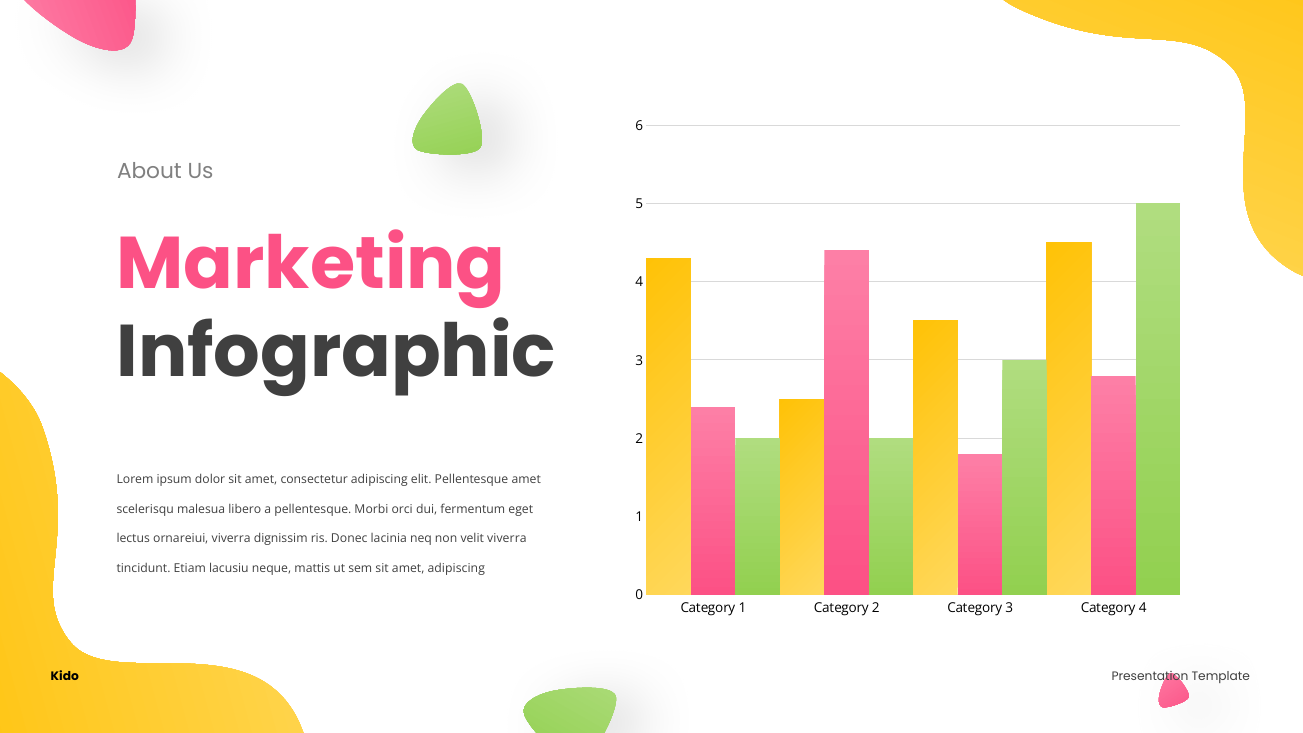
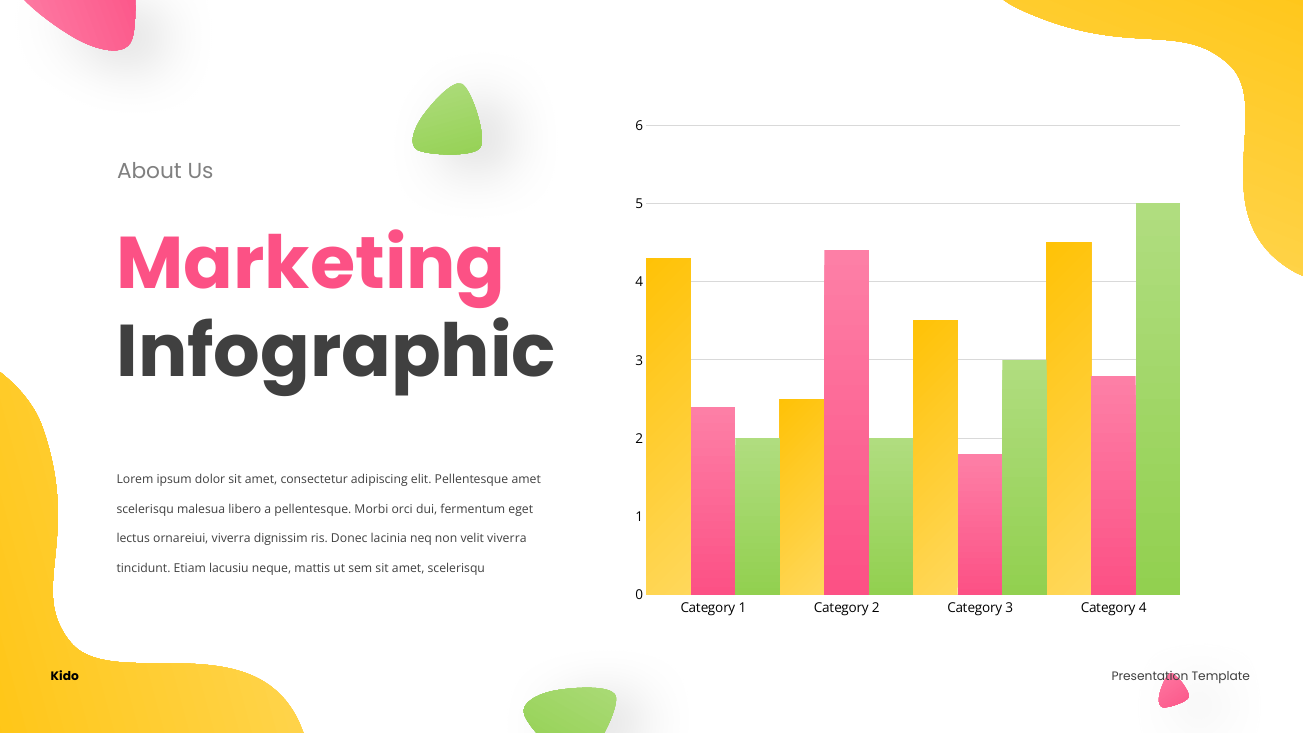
adipiscing at (456, 568): adipiscing -> scelerisqu
